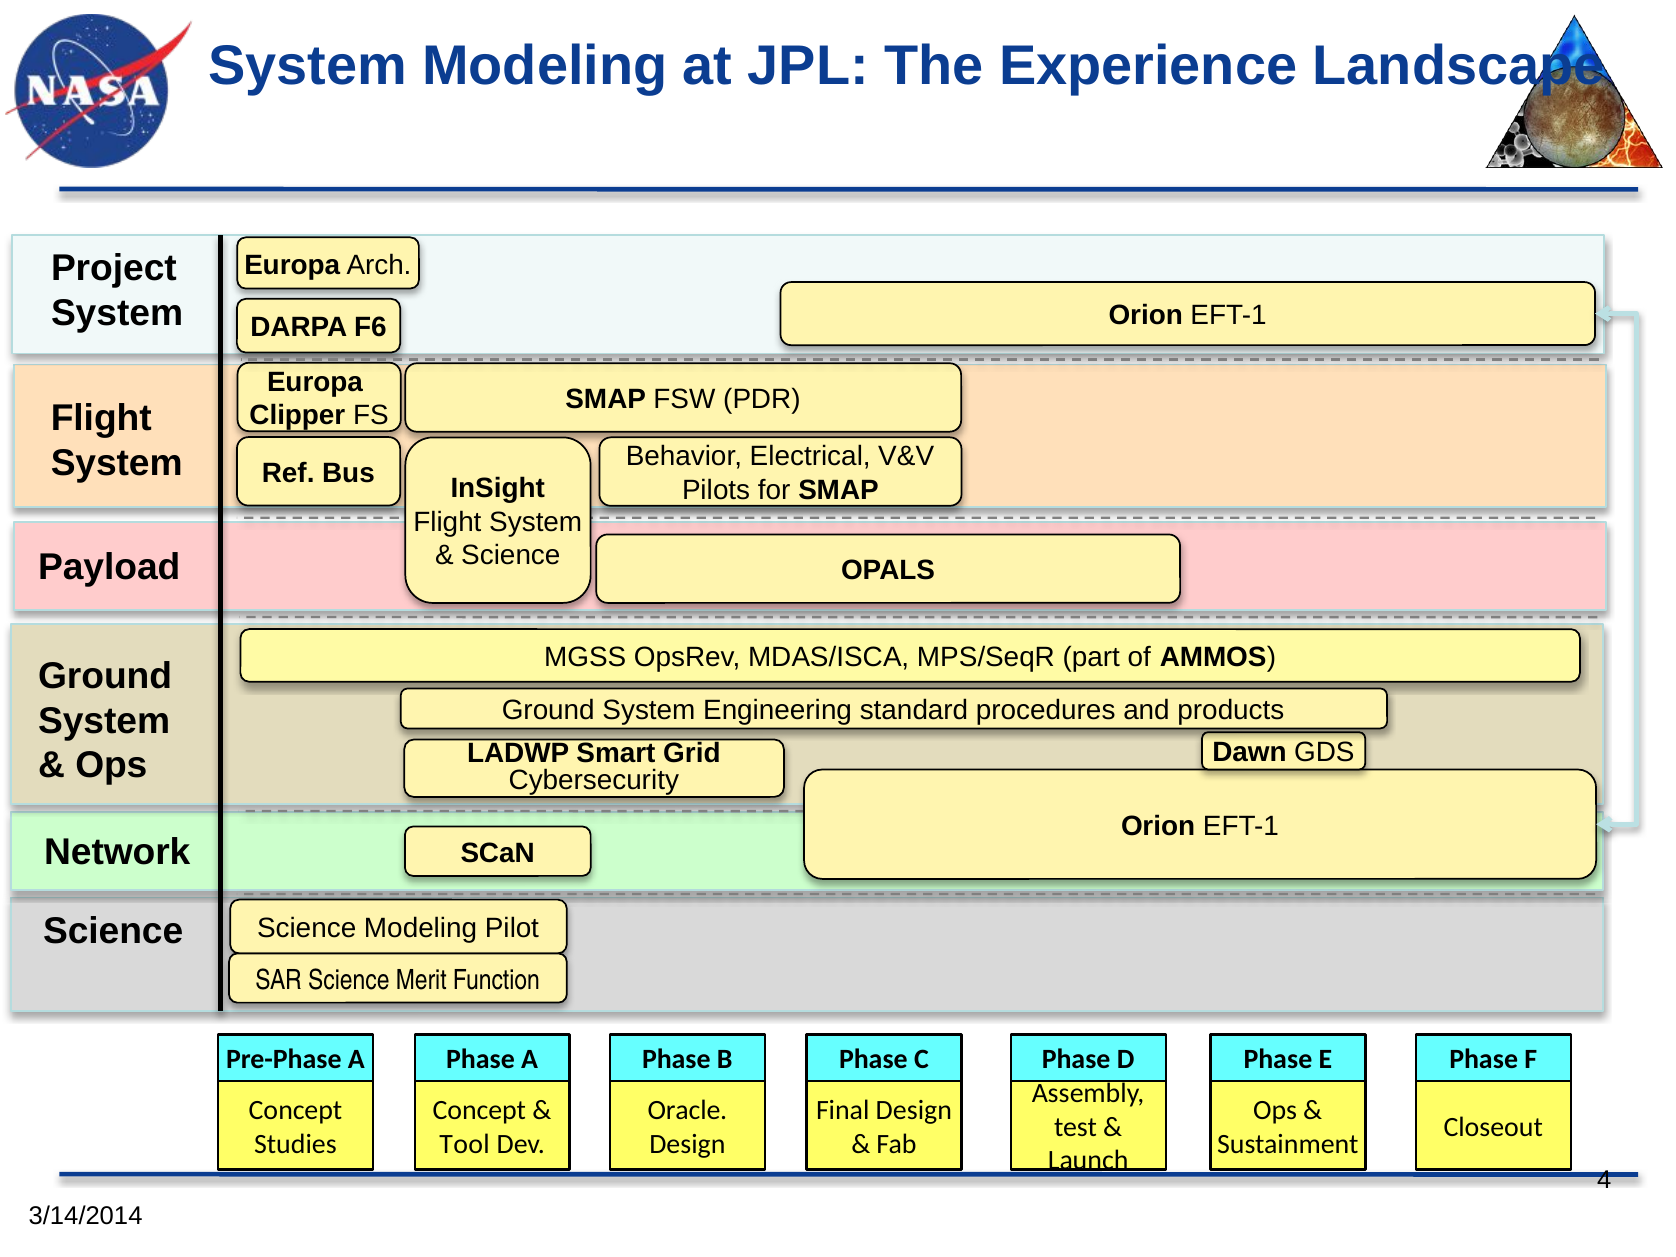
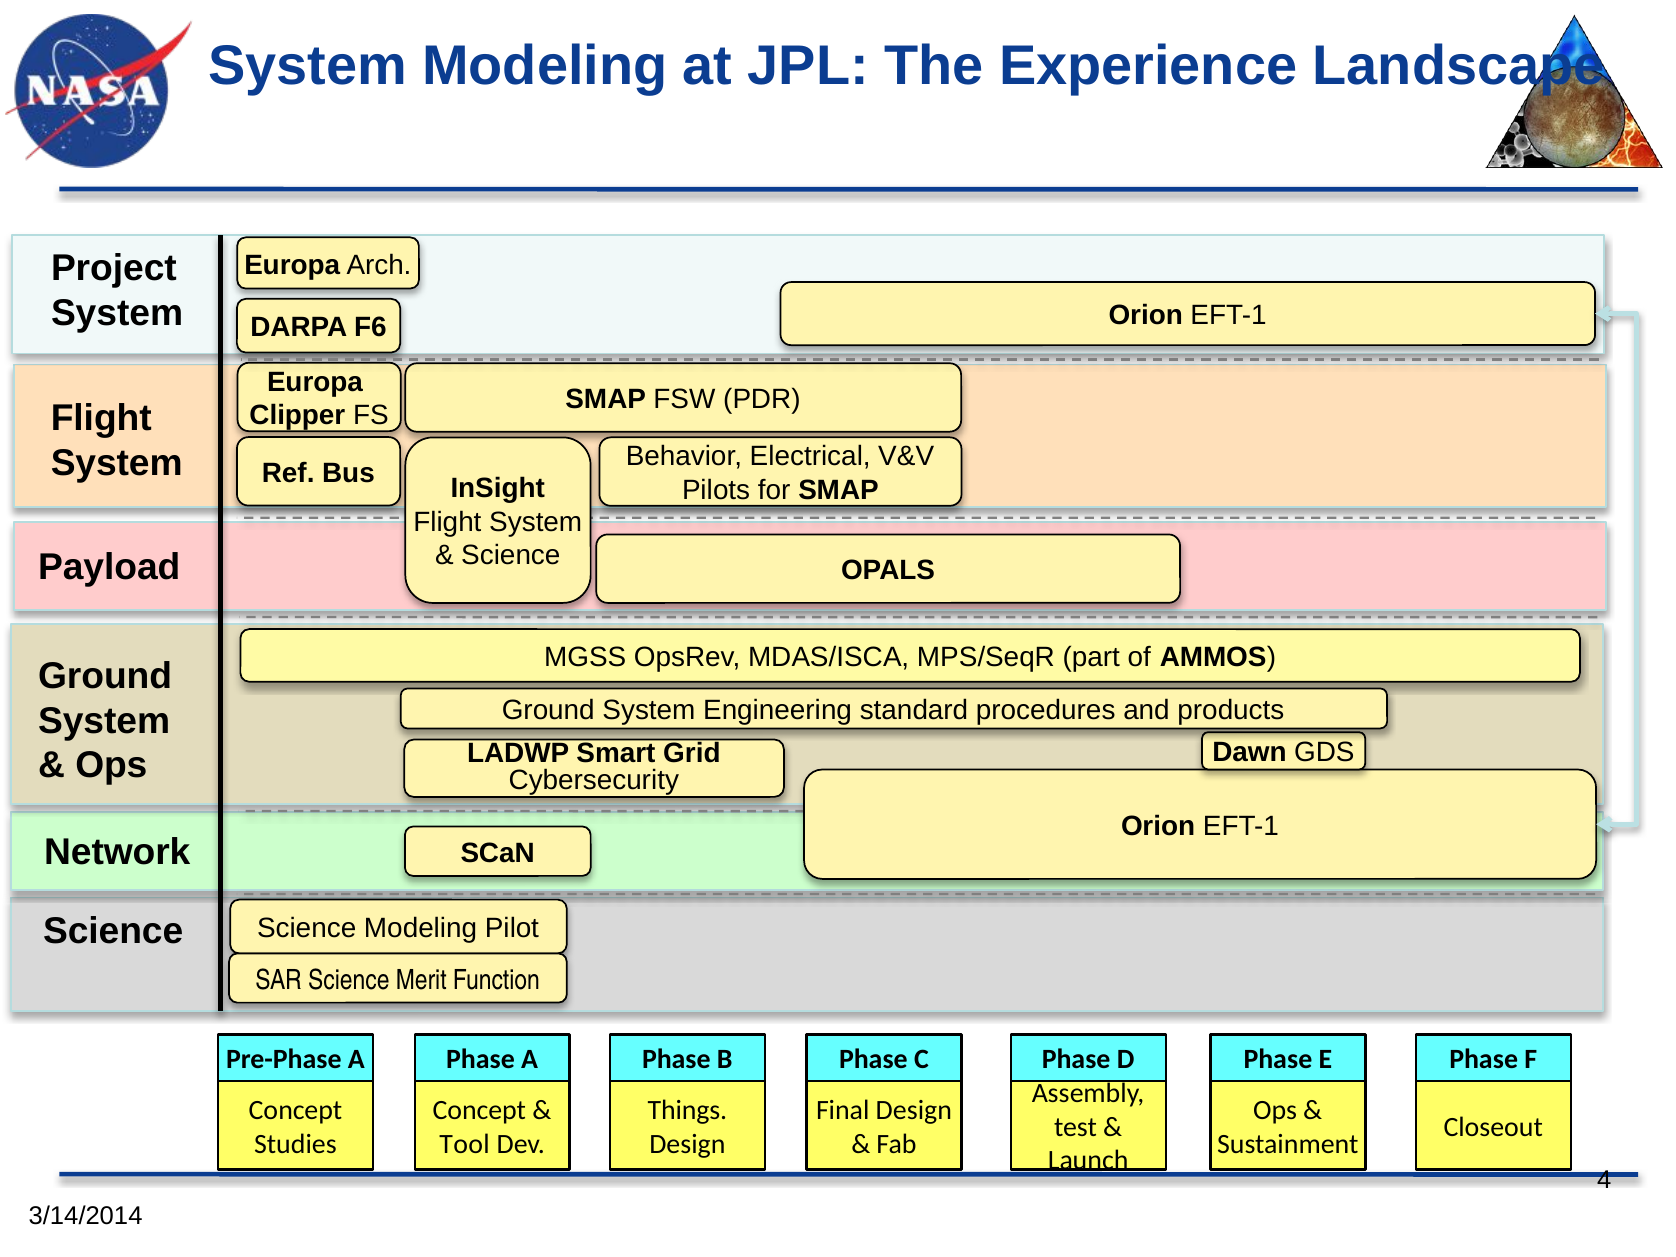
Oracle: Oracle -> Things
